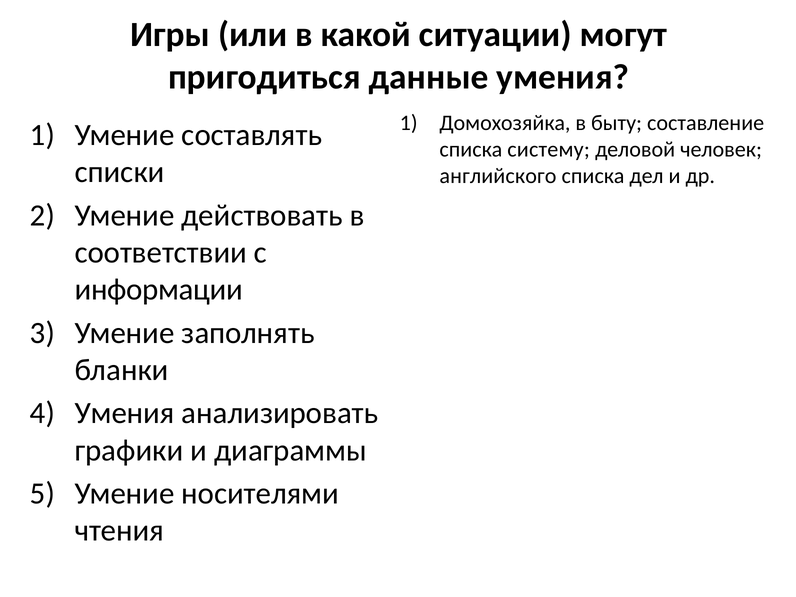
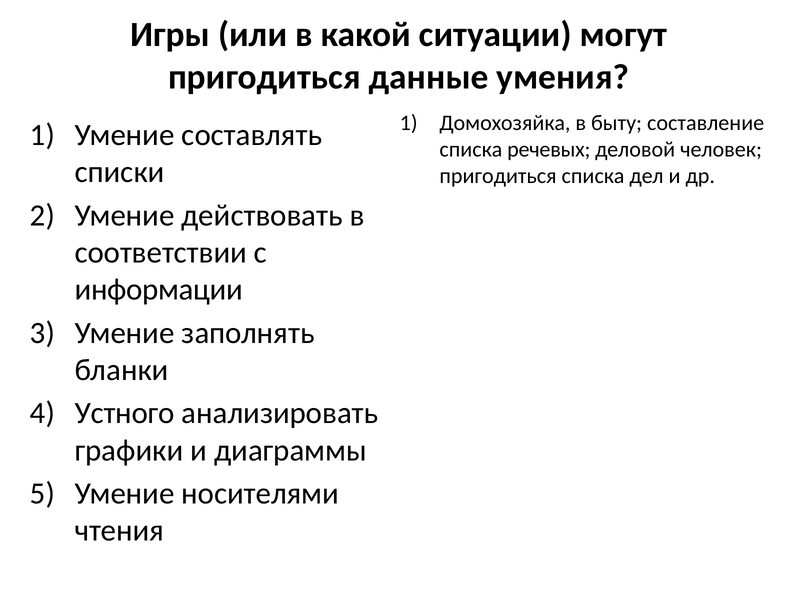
систему: систему -> речевых
английского at (498, 176): английского -> пригодиться
Умения at (125, 413): Умения -> Устного
